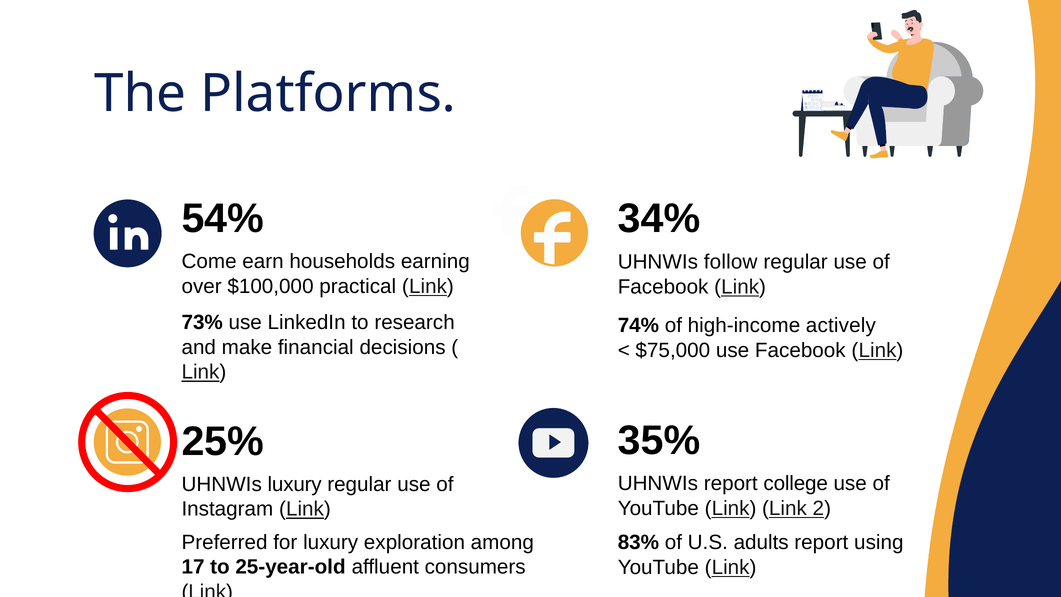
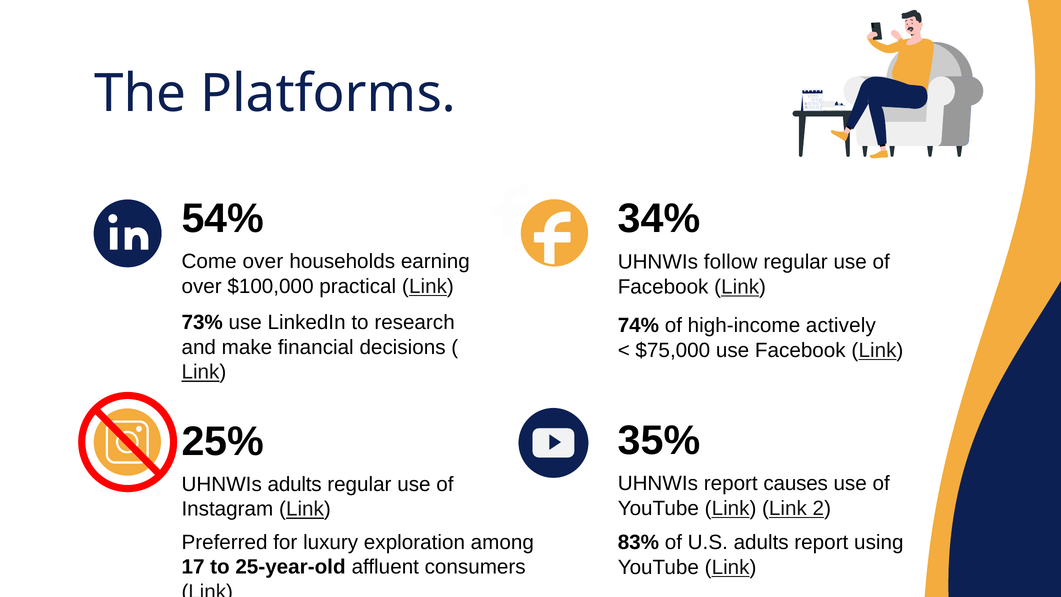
Come earn: earn -> over
college: college -> causes
UHNWIs luxury: luxury -> adults
